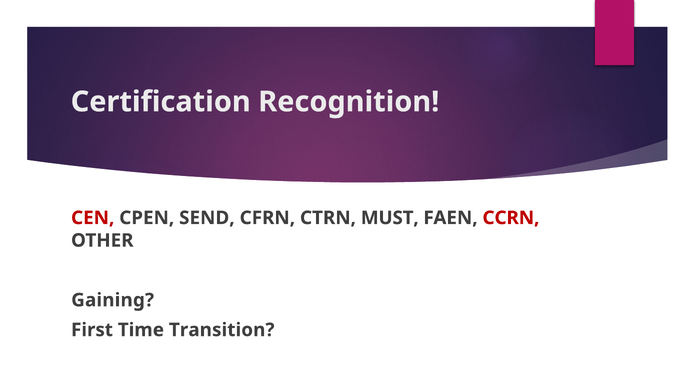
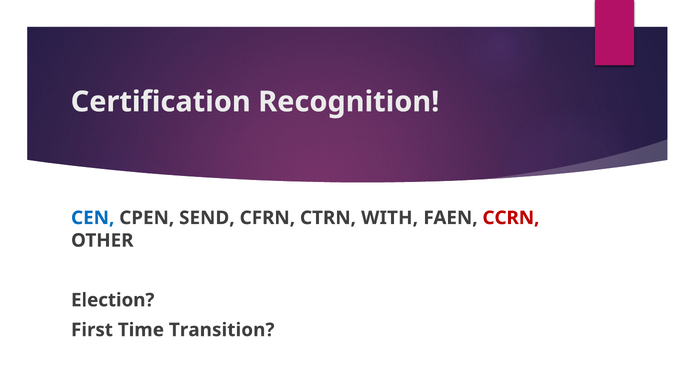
CEN colour: red -> blue
MUST: MUST -> WITH
Gaining: Gaining -> Election
